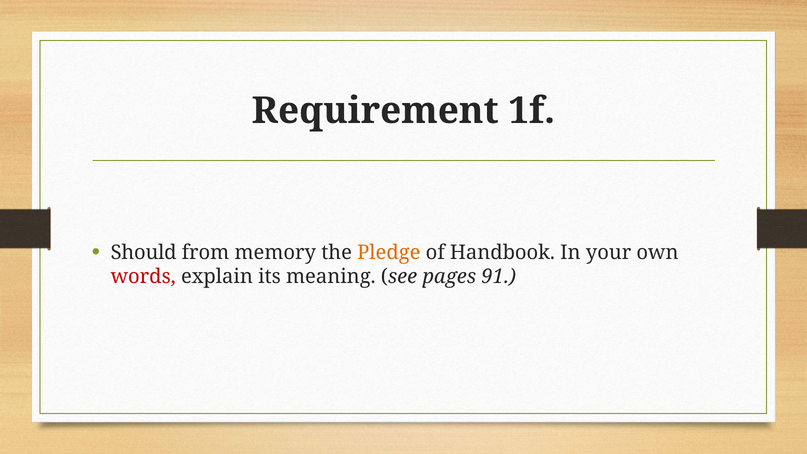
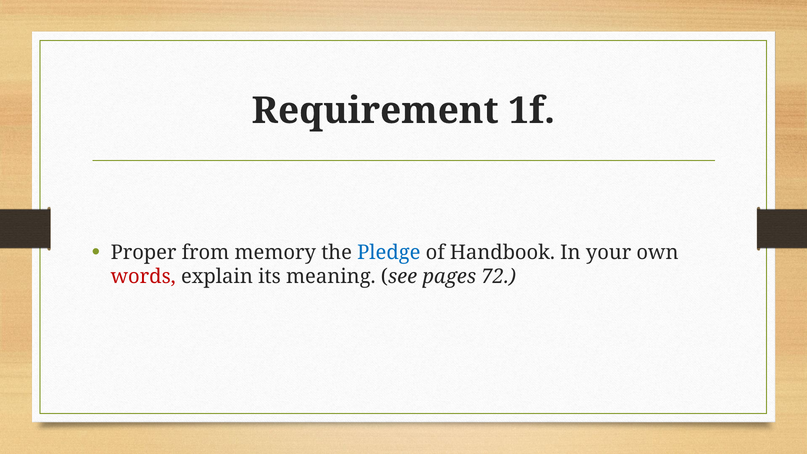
Should: Should -> Proper
Pledge colour: orange -> blue
91: 91 -> 72
